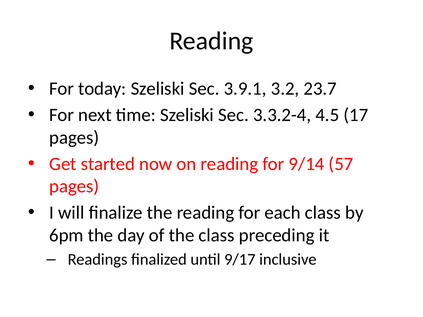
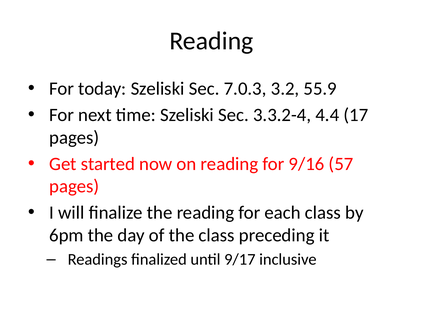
3.9.1: 3.9.1 -> 7.0.3
23.7: 23.7 -> 55.9
4.5: 4.5 -> 4.4
9/14: 9/14 -> 9/16
